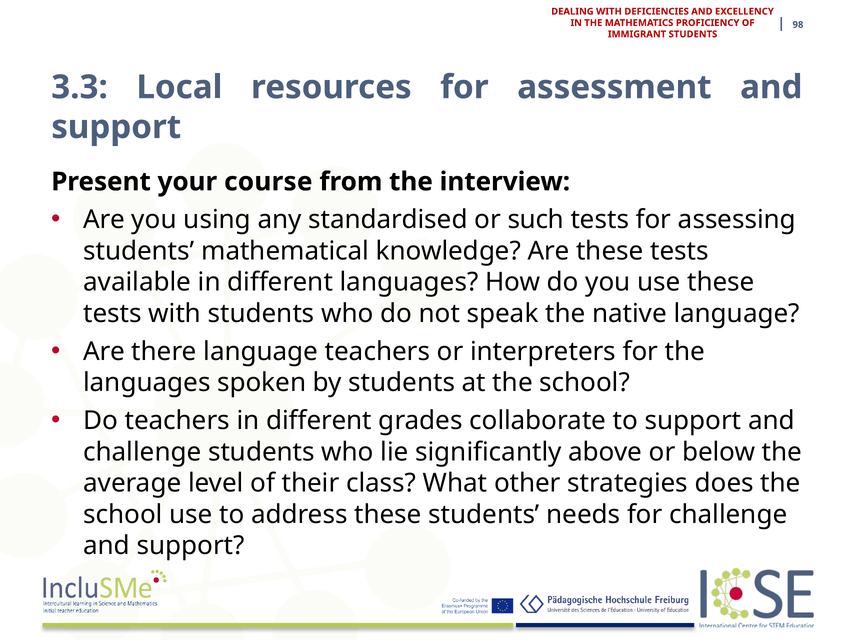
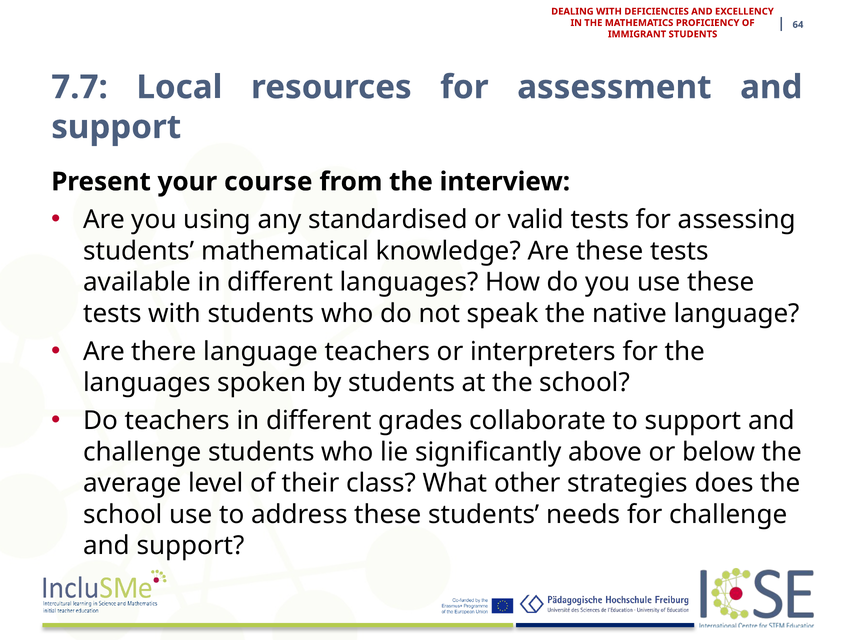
98: 98 -> 64
3.3: 3.3 -> 7.7
such: such -> valid
